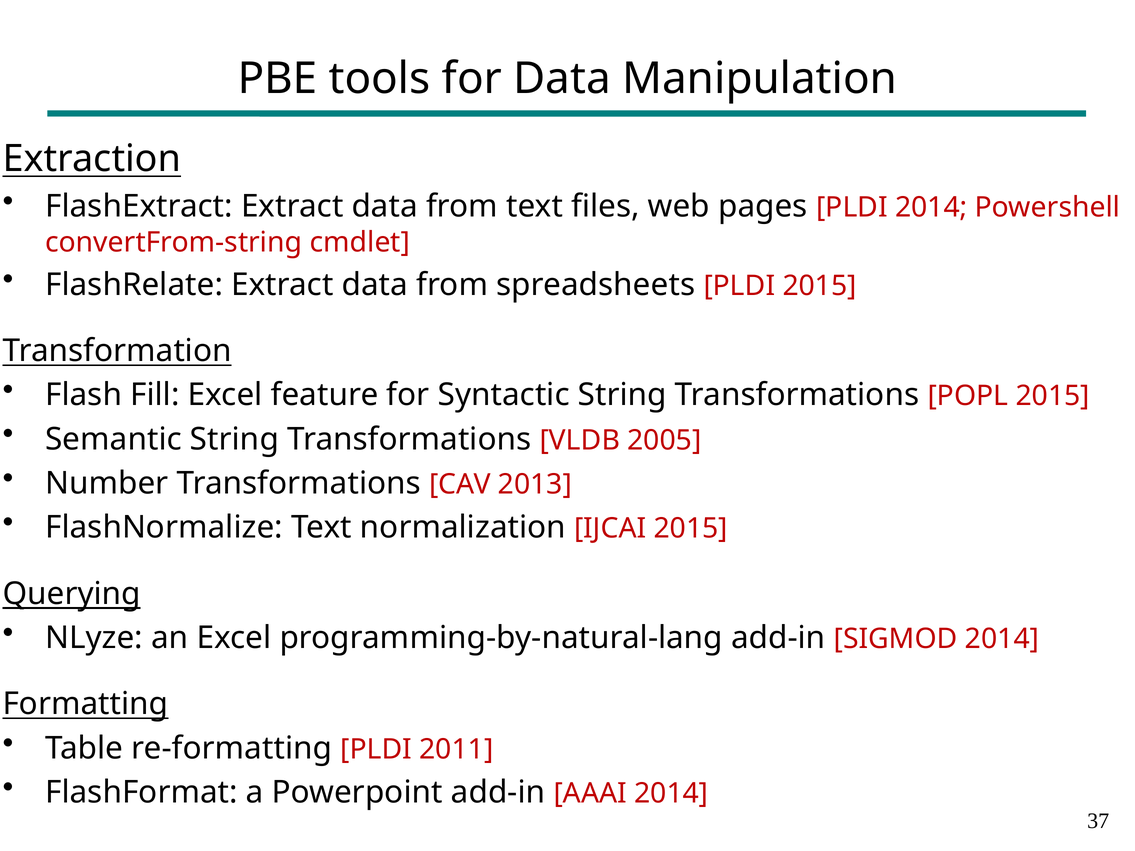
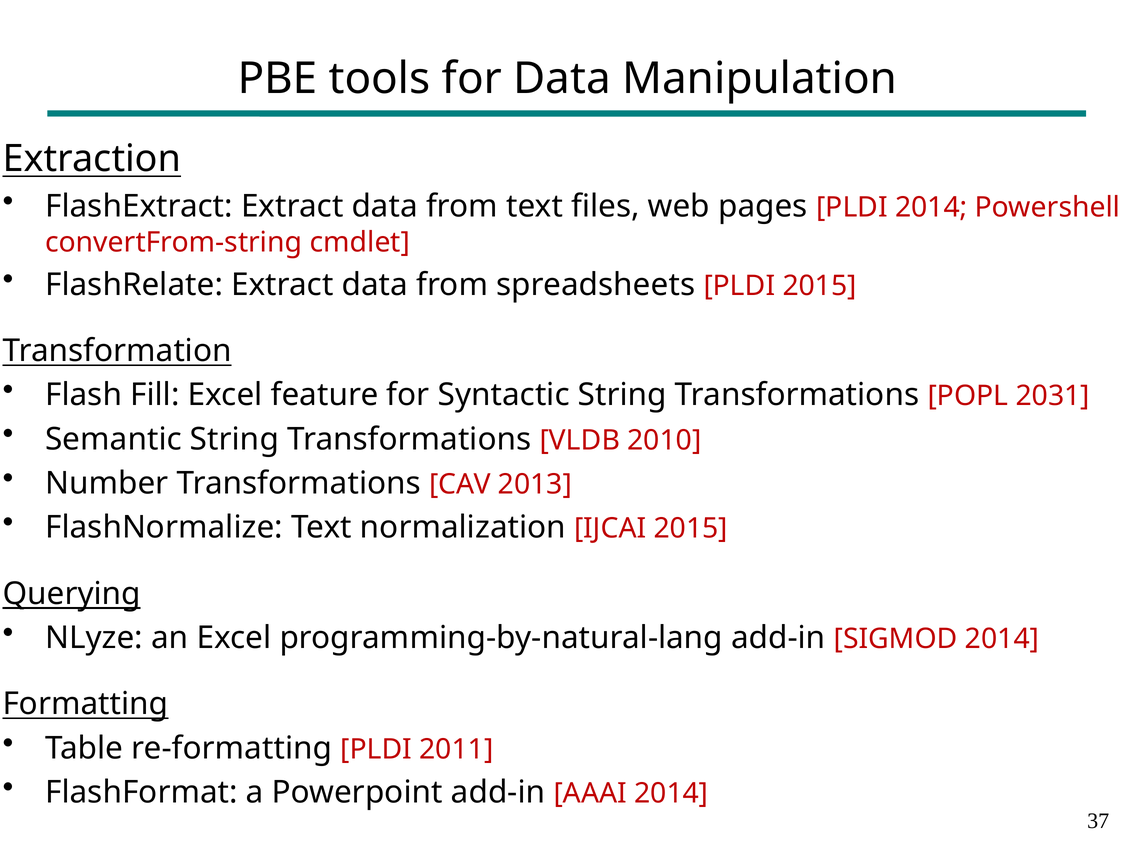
POPL 2015: 2015 -> 2031
2005: 2005 -> 2010
